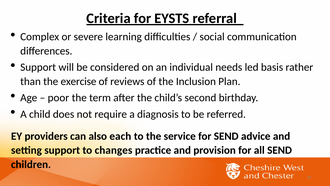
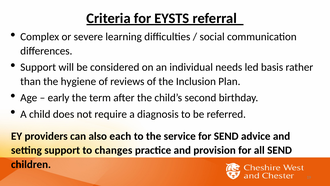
exercise: exercise -> hygiene
poor: poor -> early
